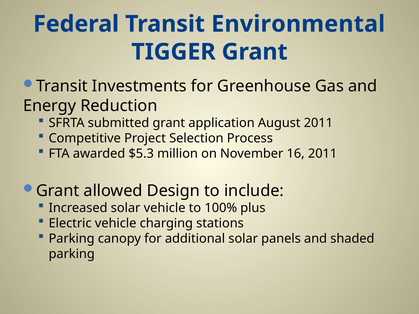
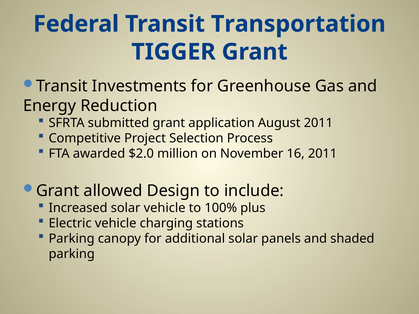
Environmental: Environmental -> Transportation
$5.3: $5.3 -> $2.0
